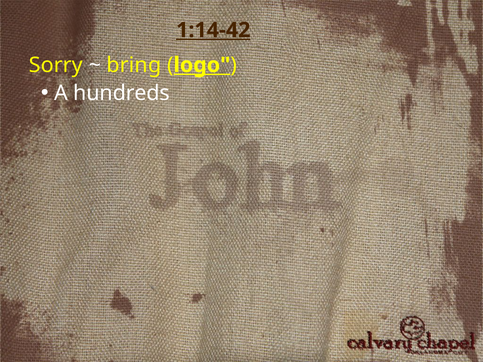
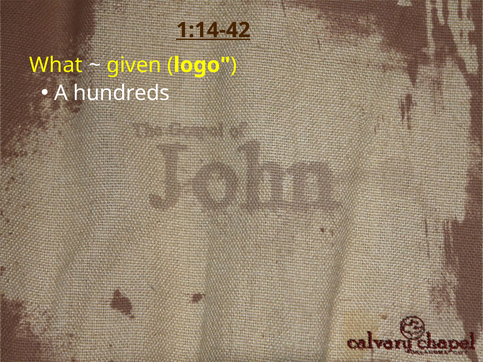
Sorry: Sorry -> What
bring: bring -> given
logo underline: present -> none
